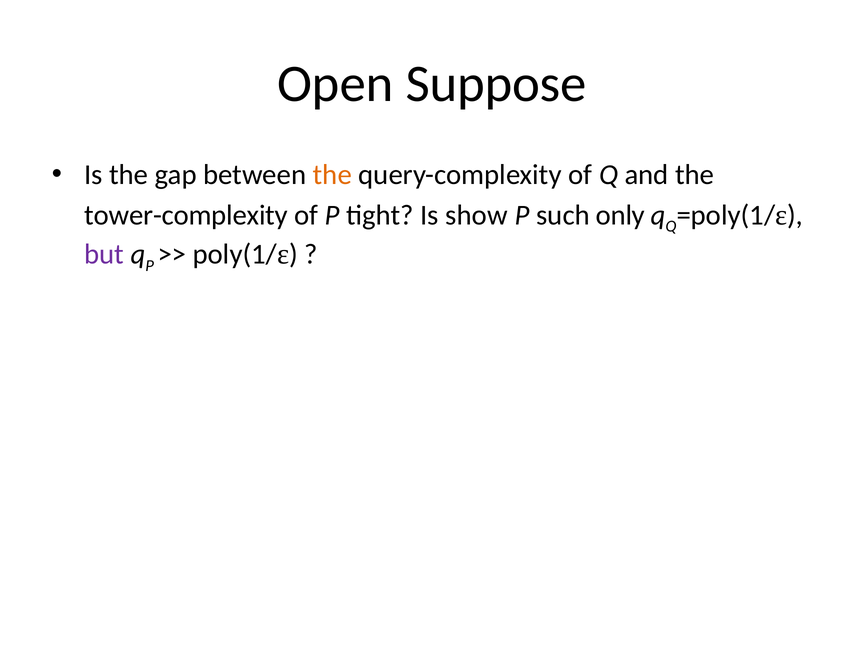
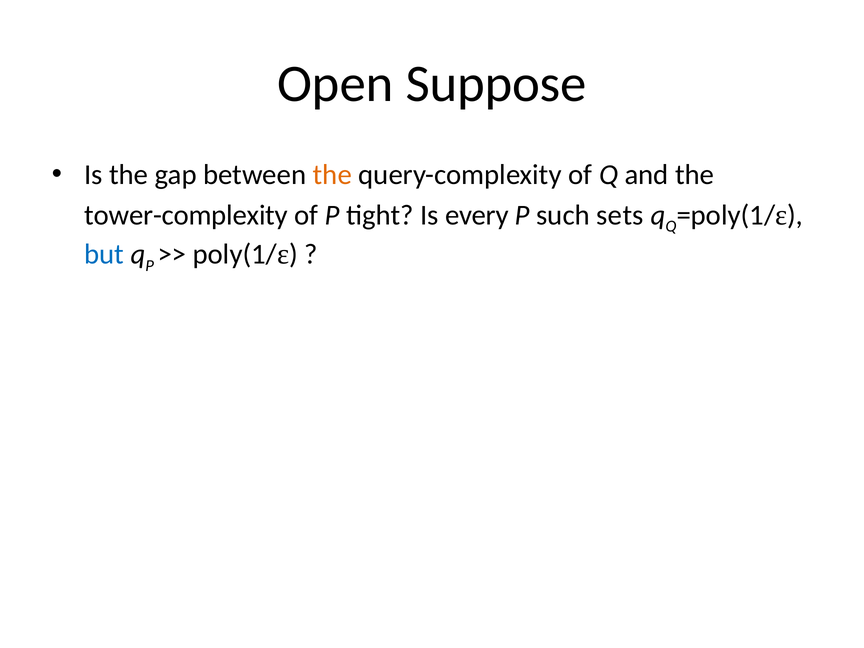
show: show -> every
only: only -> sets
but colour: purple -> blue
